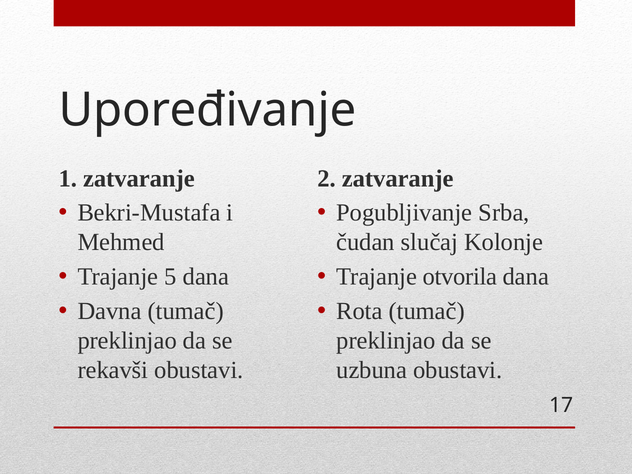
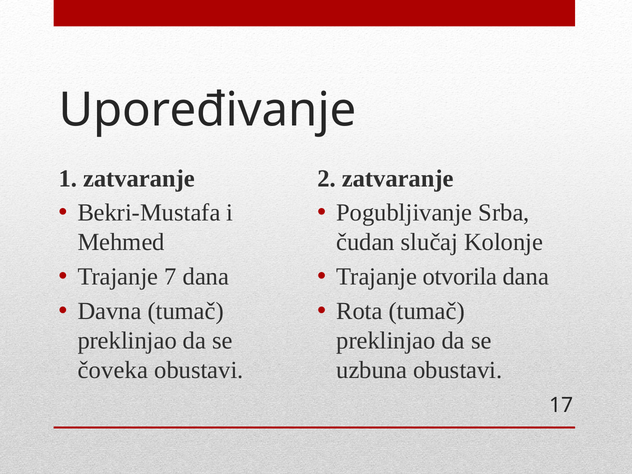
5: 5 -> 7
rekavši: rekavši -> čoveka
